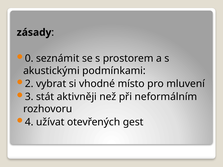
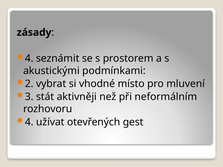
0 at (29, 59): 0 -> 4
